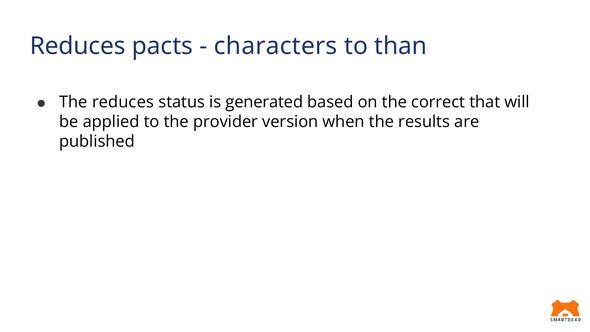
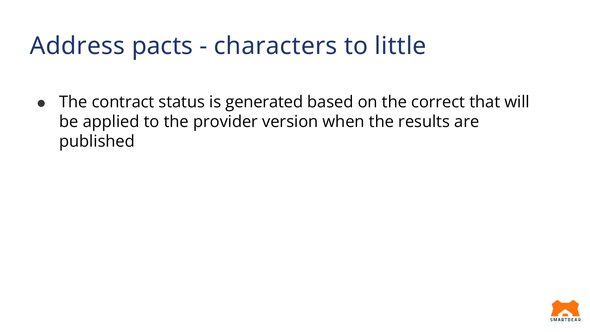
Reduces at (78, 46): Reduces -> Address
than: than -> little
The reduces: reduces -> contract
